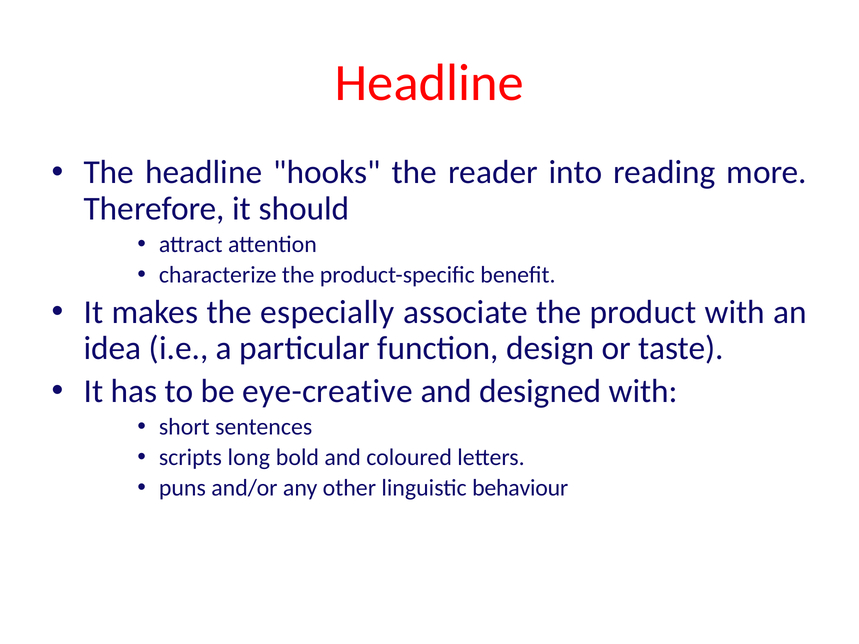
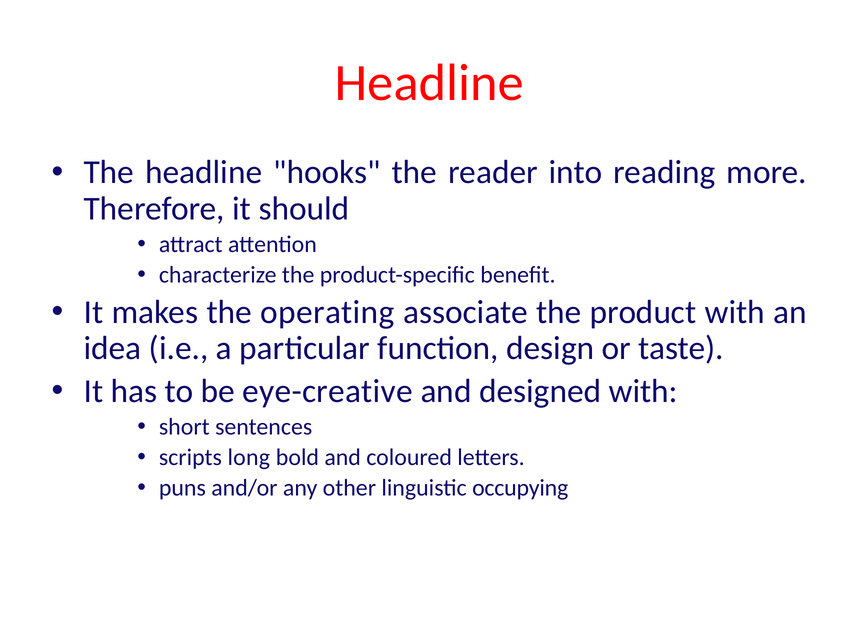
especially: especially -> operating
behaviour: behaviour -> occupying
